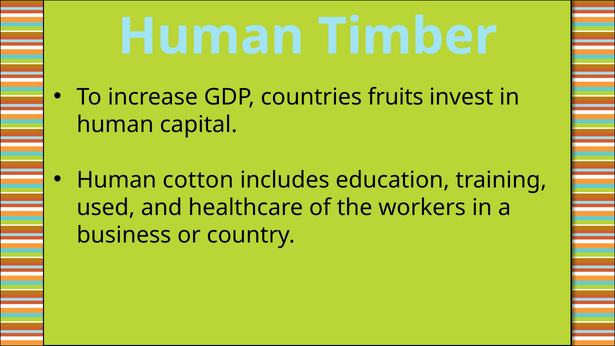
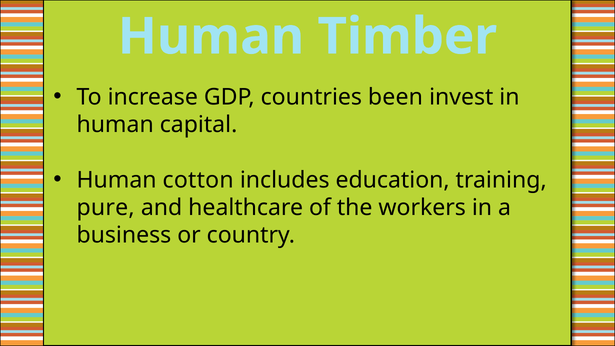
fruits: fruits -> been
used: used -> pure
